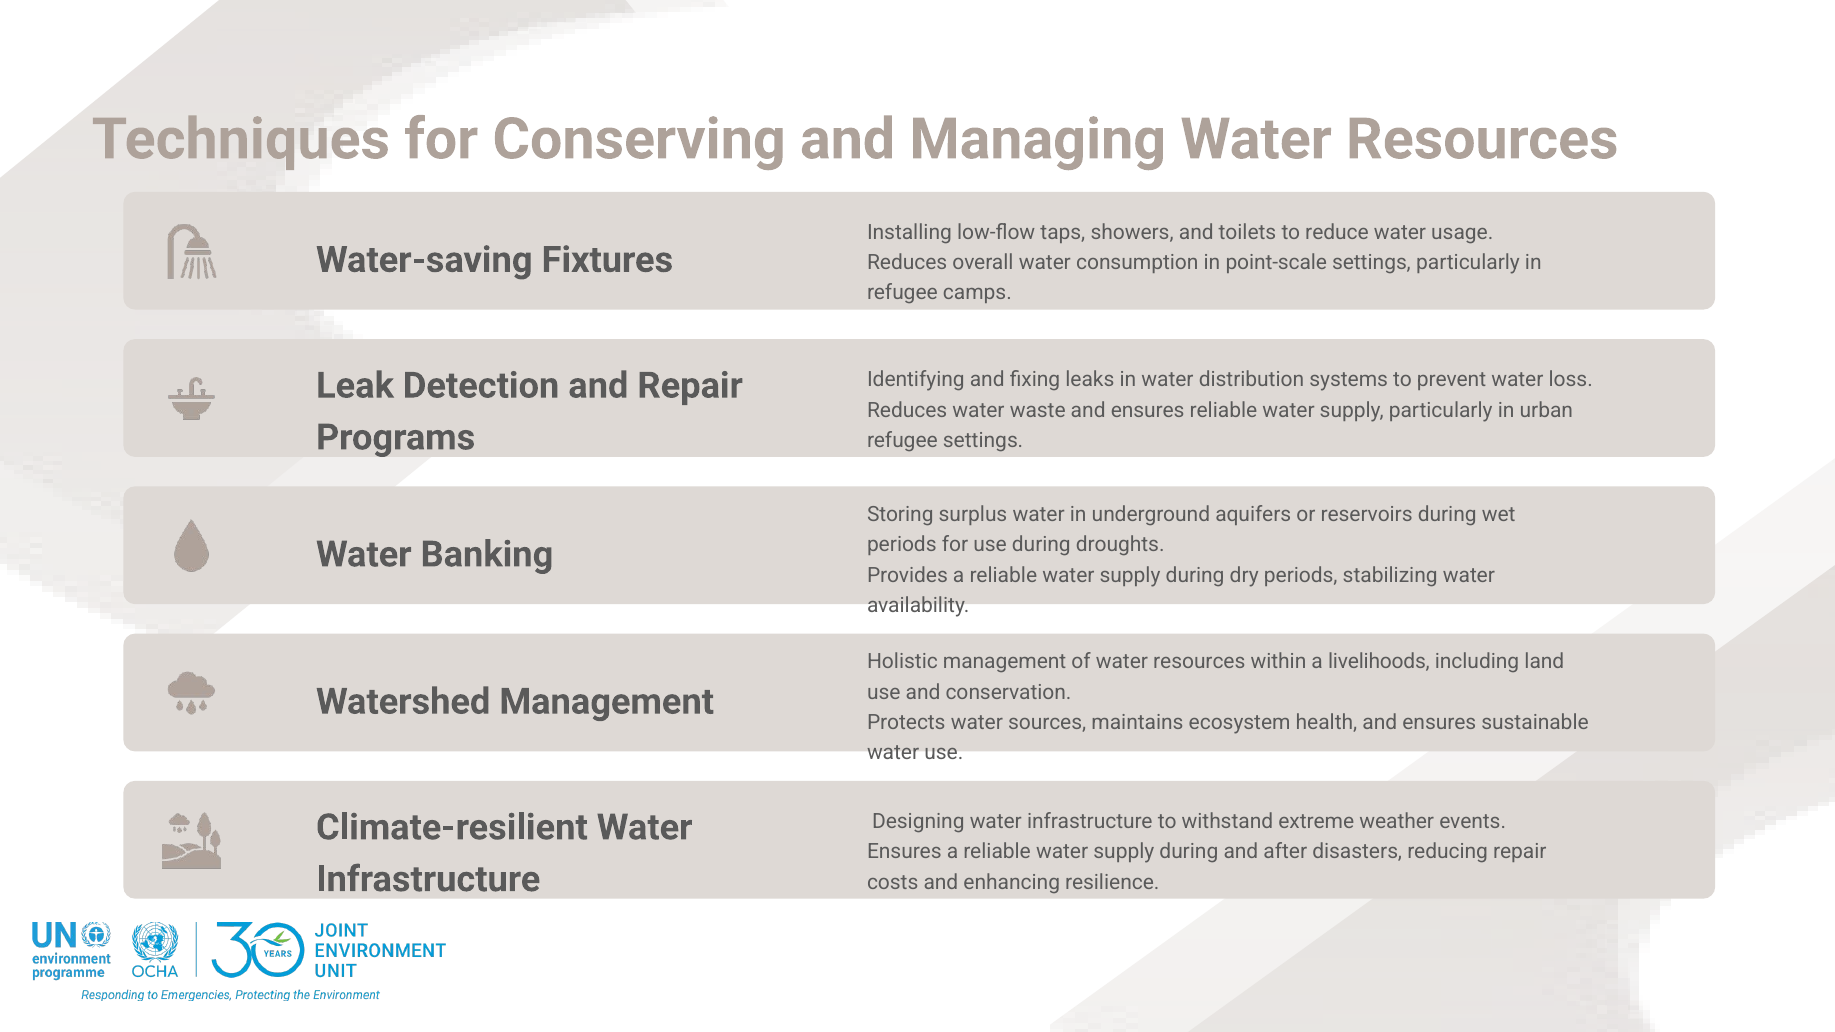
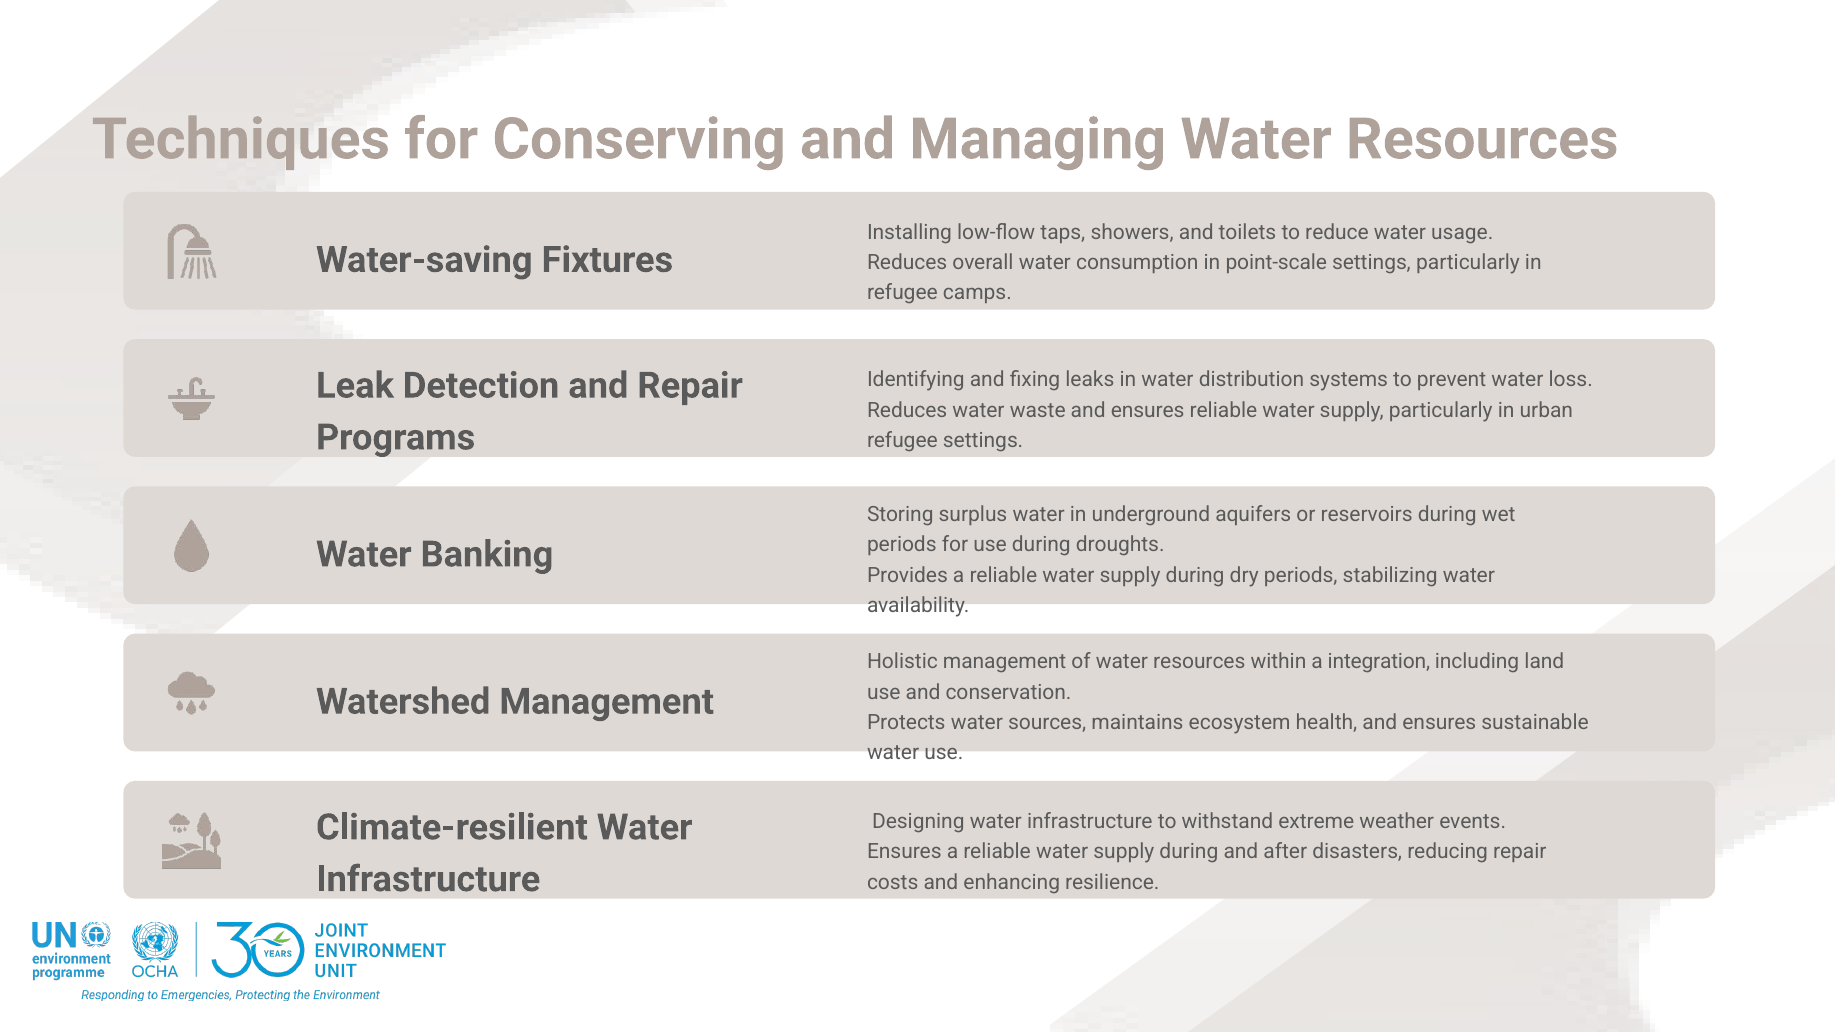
livelihoods: livelihoods -> integration
